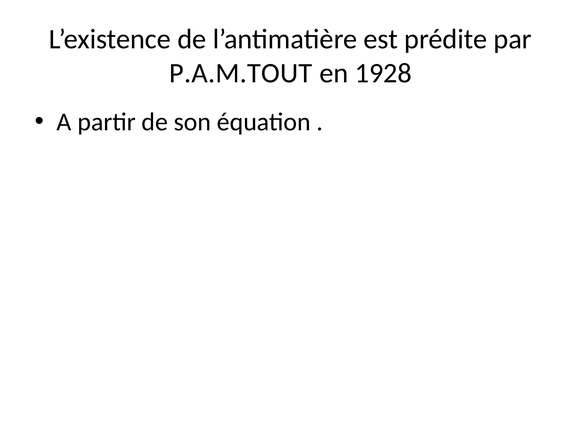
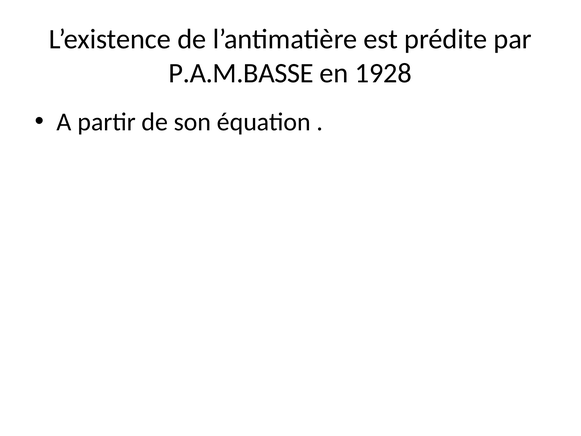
P.A.M.TOUT: P.A.M.TOUT -> P.A.M.BASSE
